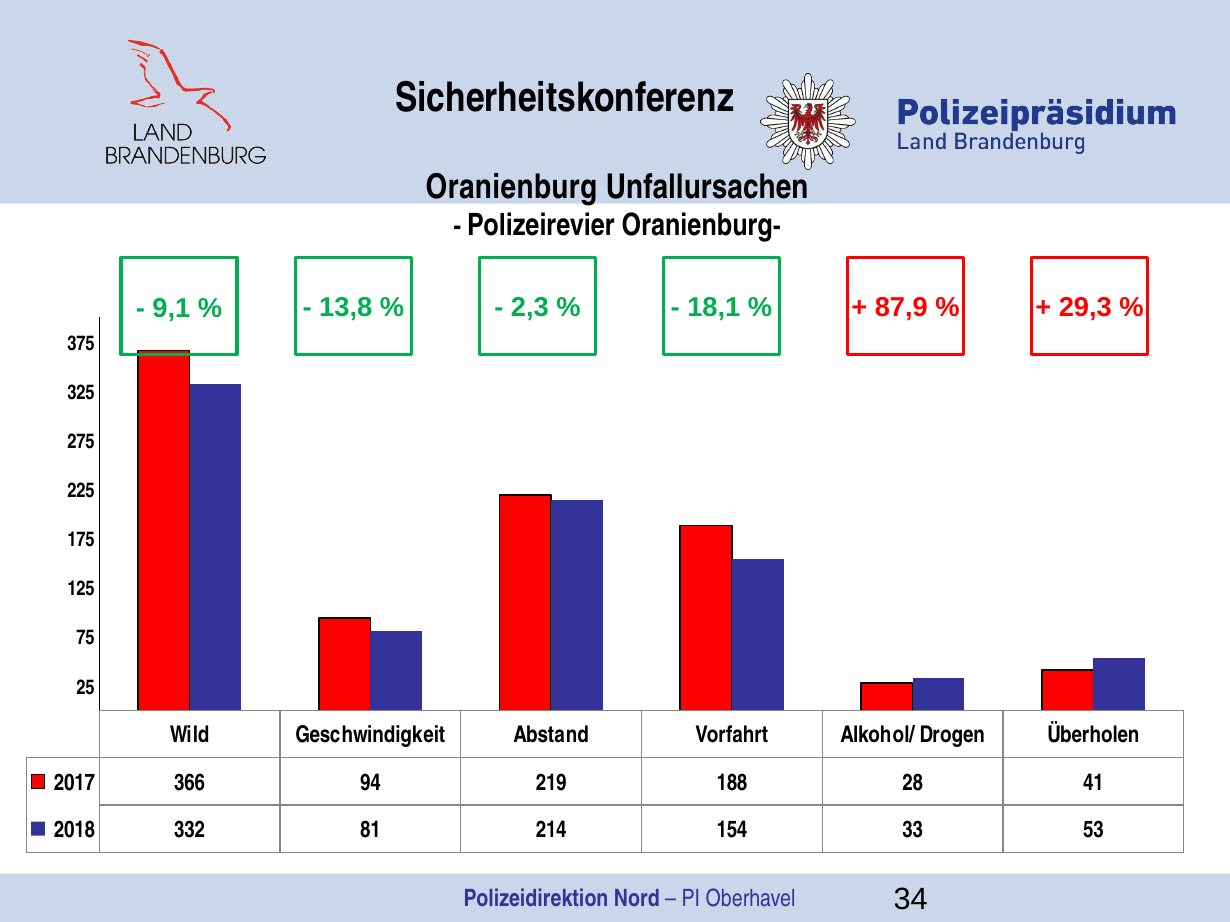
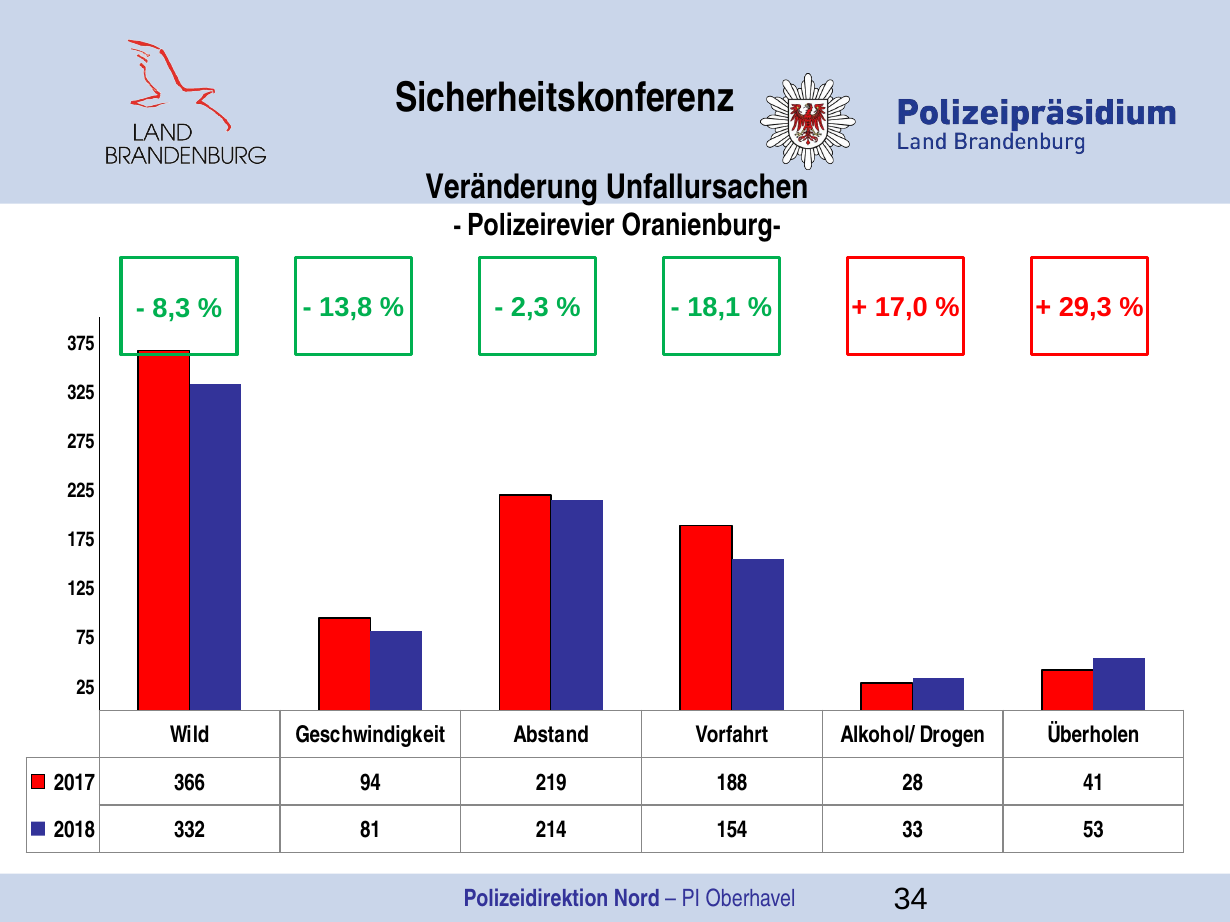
Oranienburg: Oranienburg -> Veränderung
9,1: 9,1 -> 8,3
87,9: 87,9 -> 17,0
